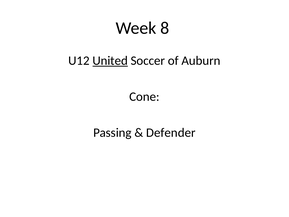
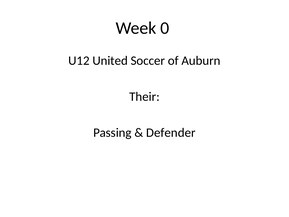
8: 8 -> 0
United underline: present -> none
Cone: Cone -> Their
